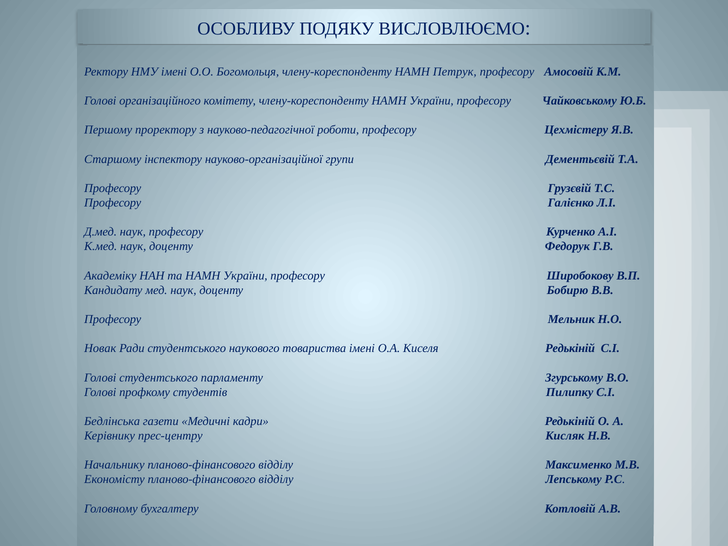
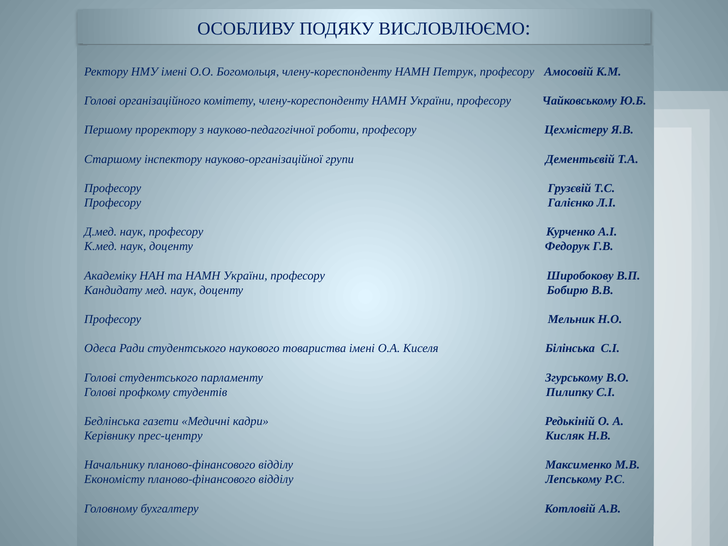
Новак: Новак -> Одеса
Киселя Редькіній: Редькіній -> Білінська
